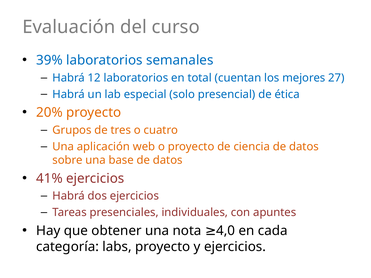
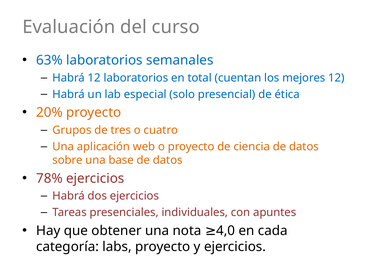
39%: 39% -> 63%
mejores 27: 27 -> 12
41%: 41% -> 78%
